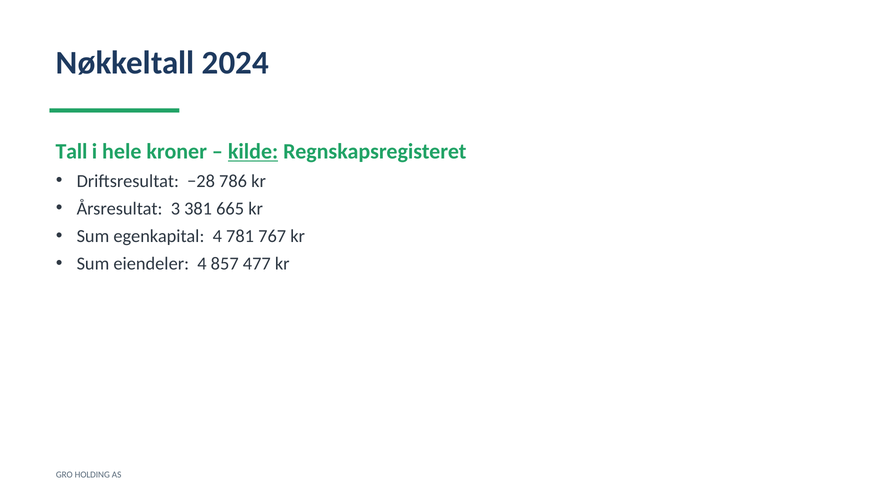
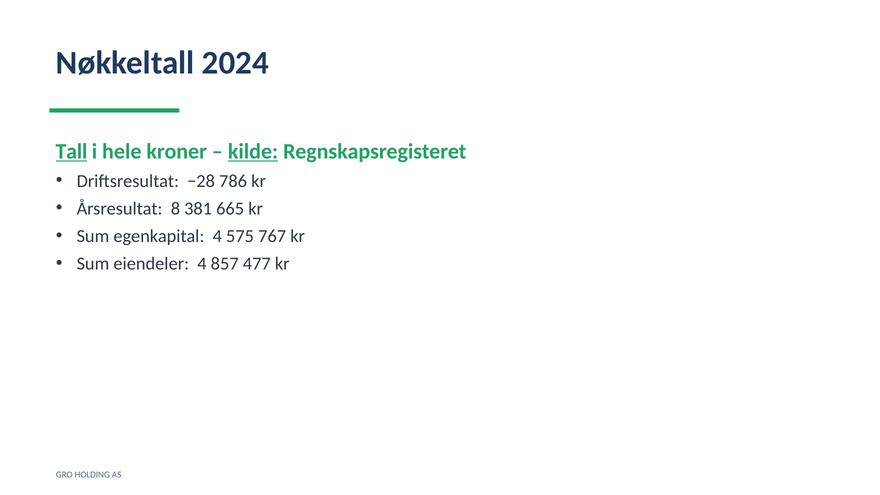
Tall underline: none -> present
3: 3 -> 8
781: 781 -> 575
